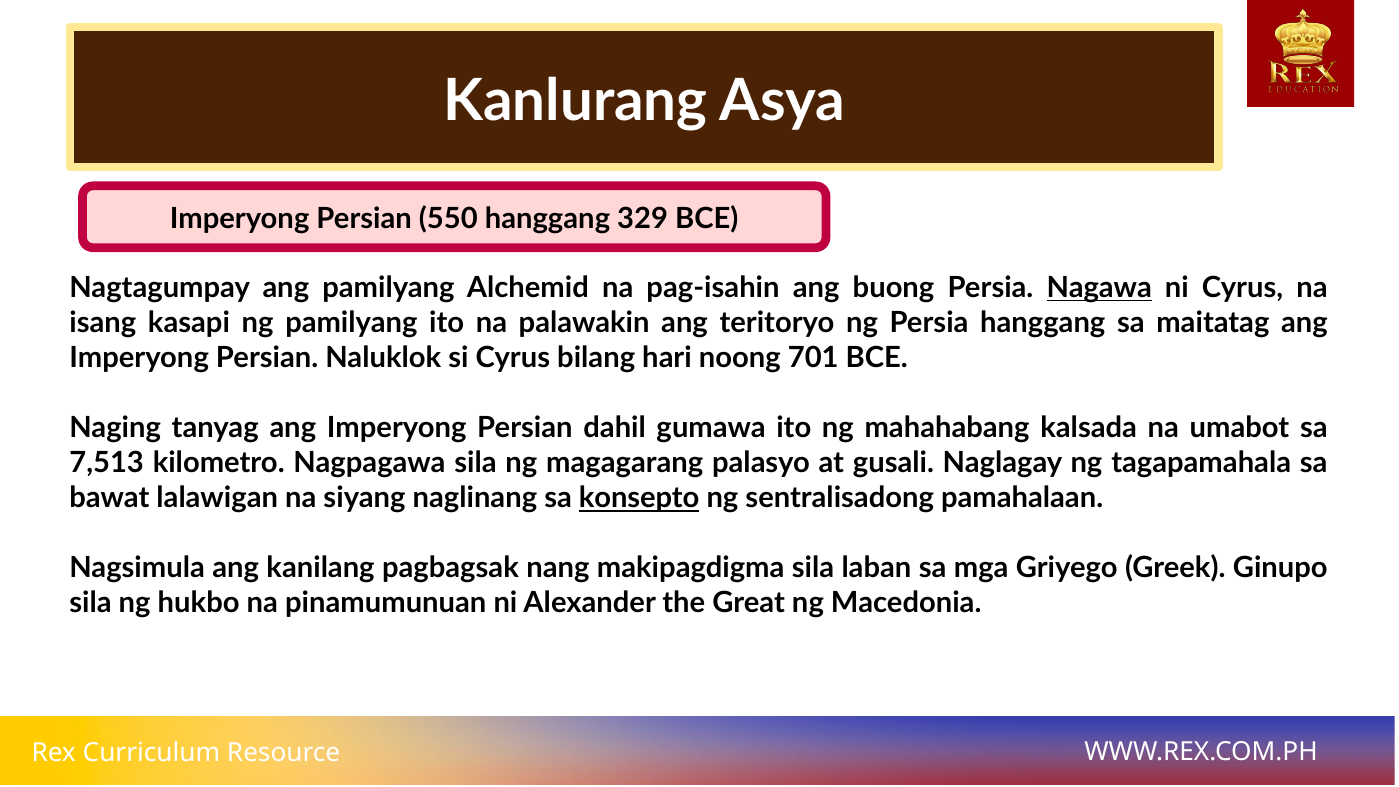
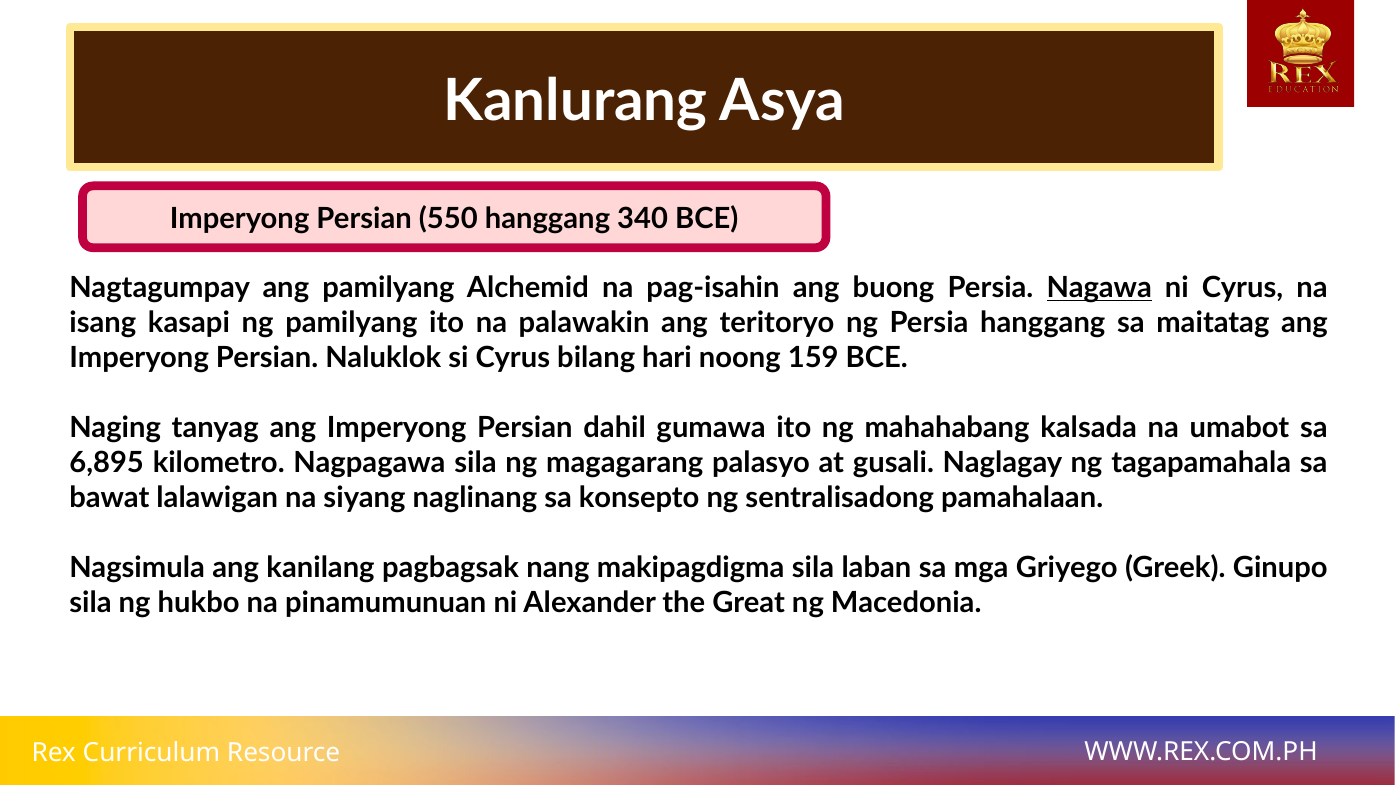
329: 329 -> 340
701: 701 -> 159
7,513: 7,513 -> 6,895
konsepto underline: present -> none
